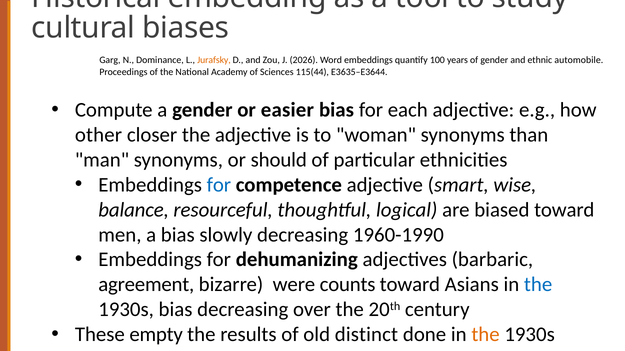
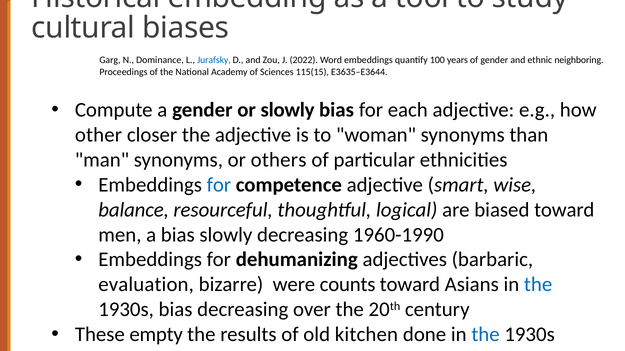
Jurafsky colour: orange -> blue
2026: 2026 -> 2022
automobile: automobile -> neighboring
115(44: 115(44 -> 115(15
or easier: easier -> slowly
should: should -> others
agreement: agreement -> evaluation
distinct: distinct -> kitchen
the at (486, 335) colour: orange -> blue
